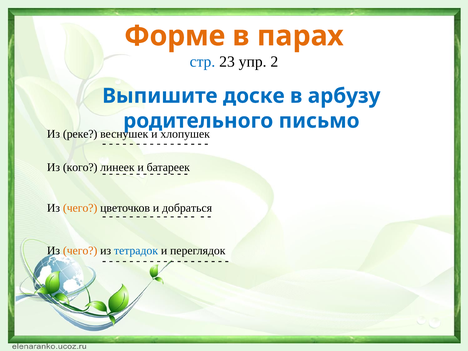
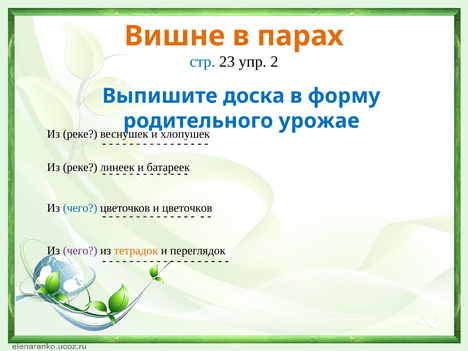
Форме: Форме -> Вишне
доске: доске -> доска
арбузу: арбузу -> форму
письмо: письмо -> урожае
кого at (80, 167): кого -> реке
чего at (80, 208) colour: orange -> blue
и добраться: добраться -> цветочков
чего at (80, 251) colour: orange -> purple
тетрадок colour: blue -> orange
